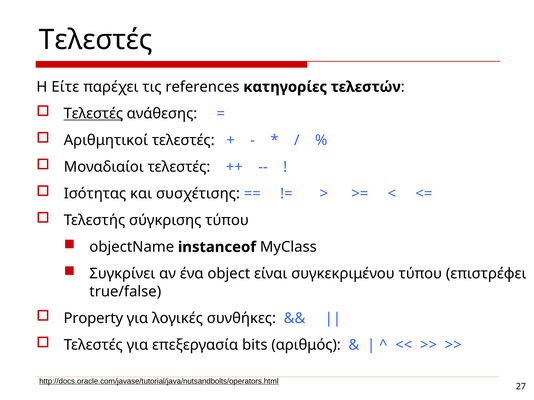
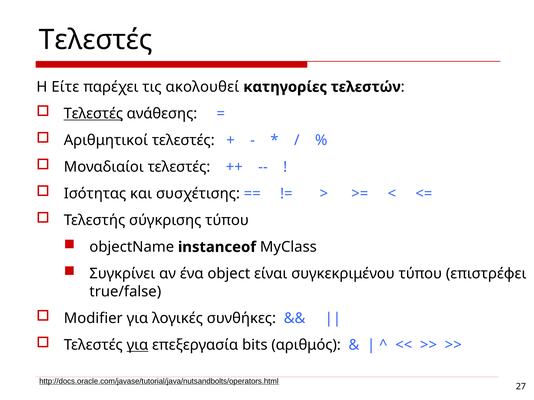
references: references -> ακολουθεί
Property: Property -> Modifier
για at (137, 345) underline: none -> present
